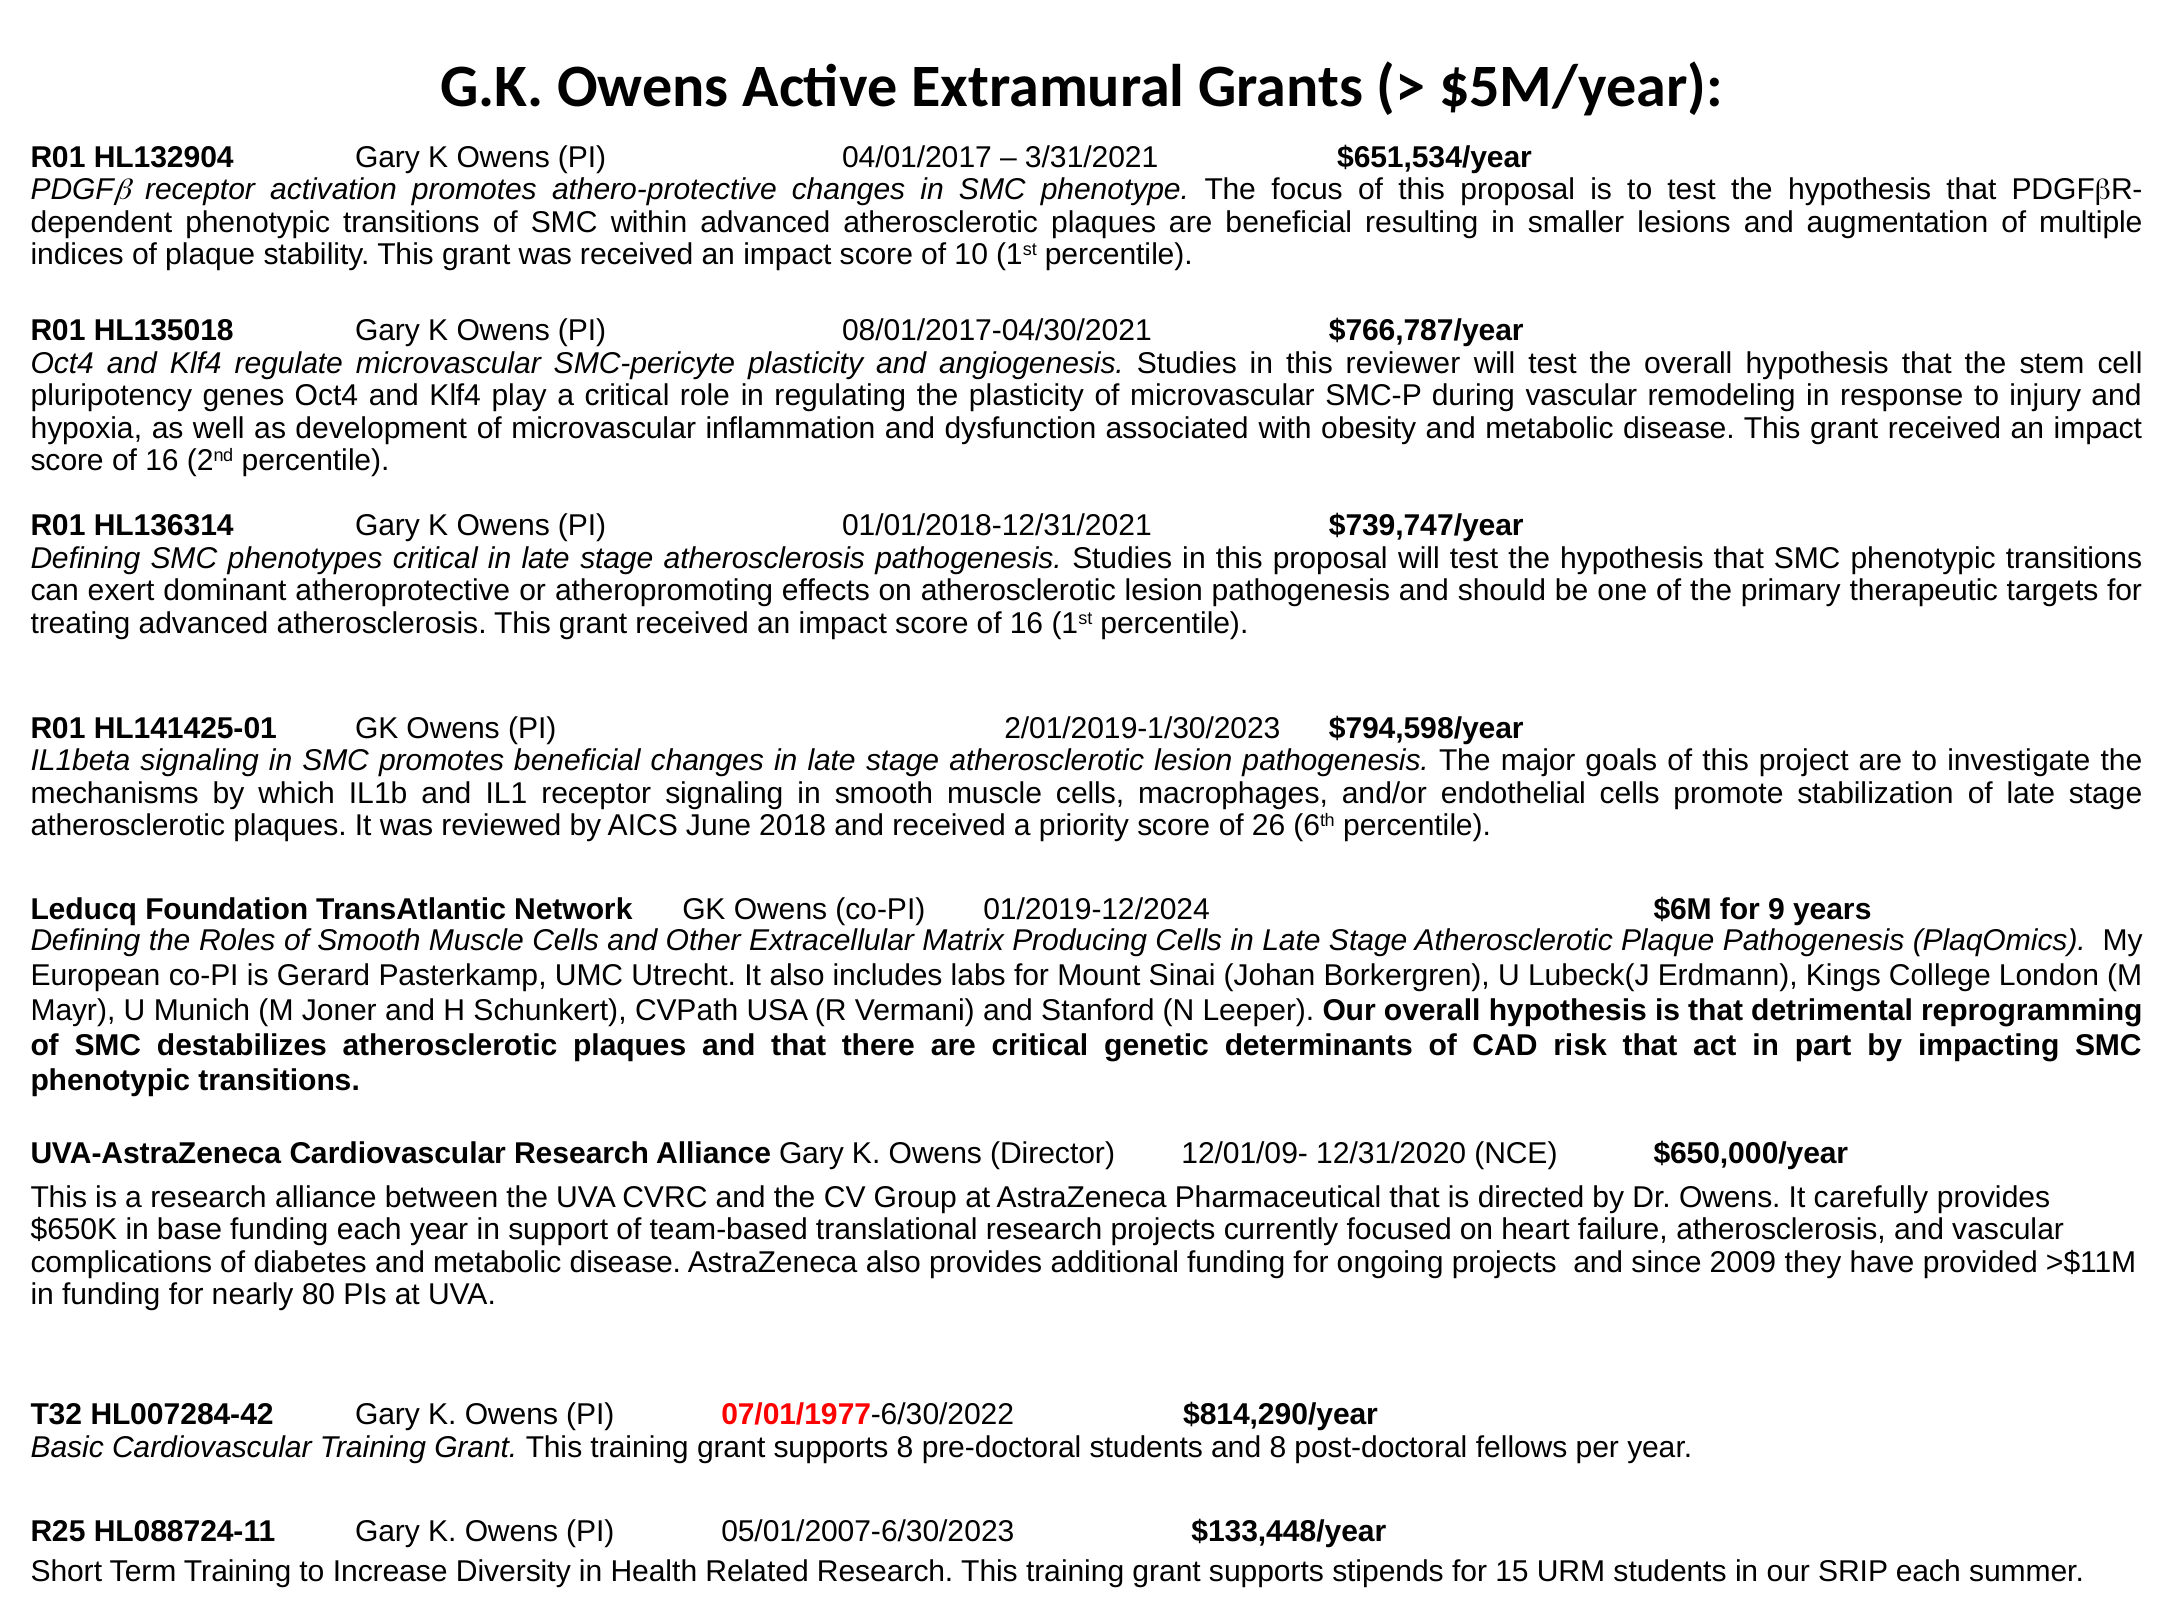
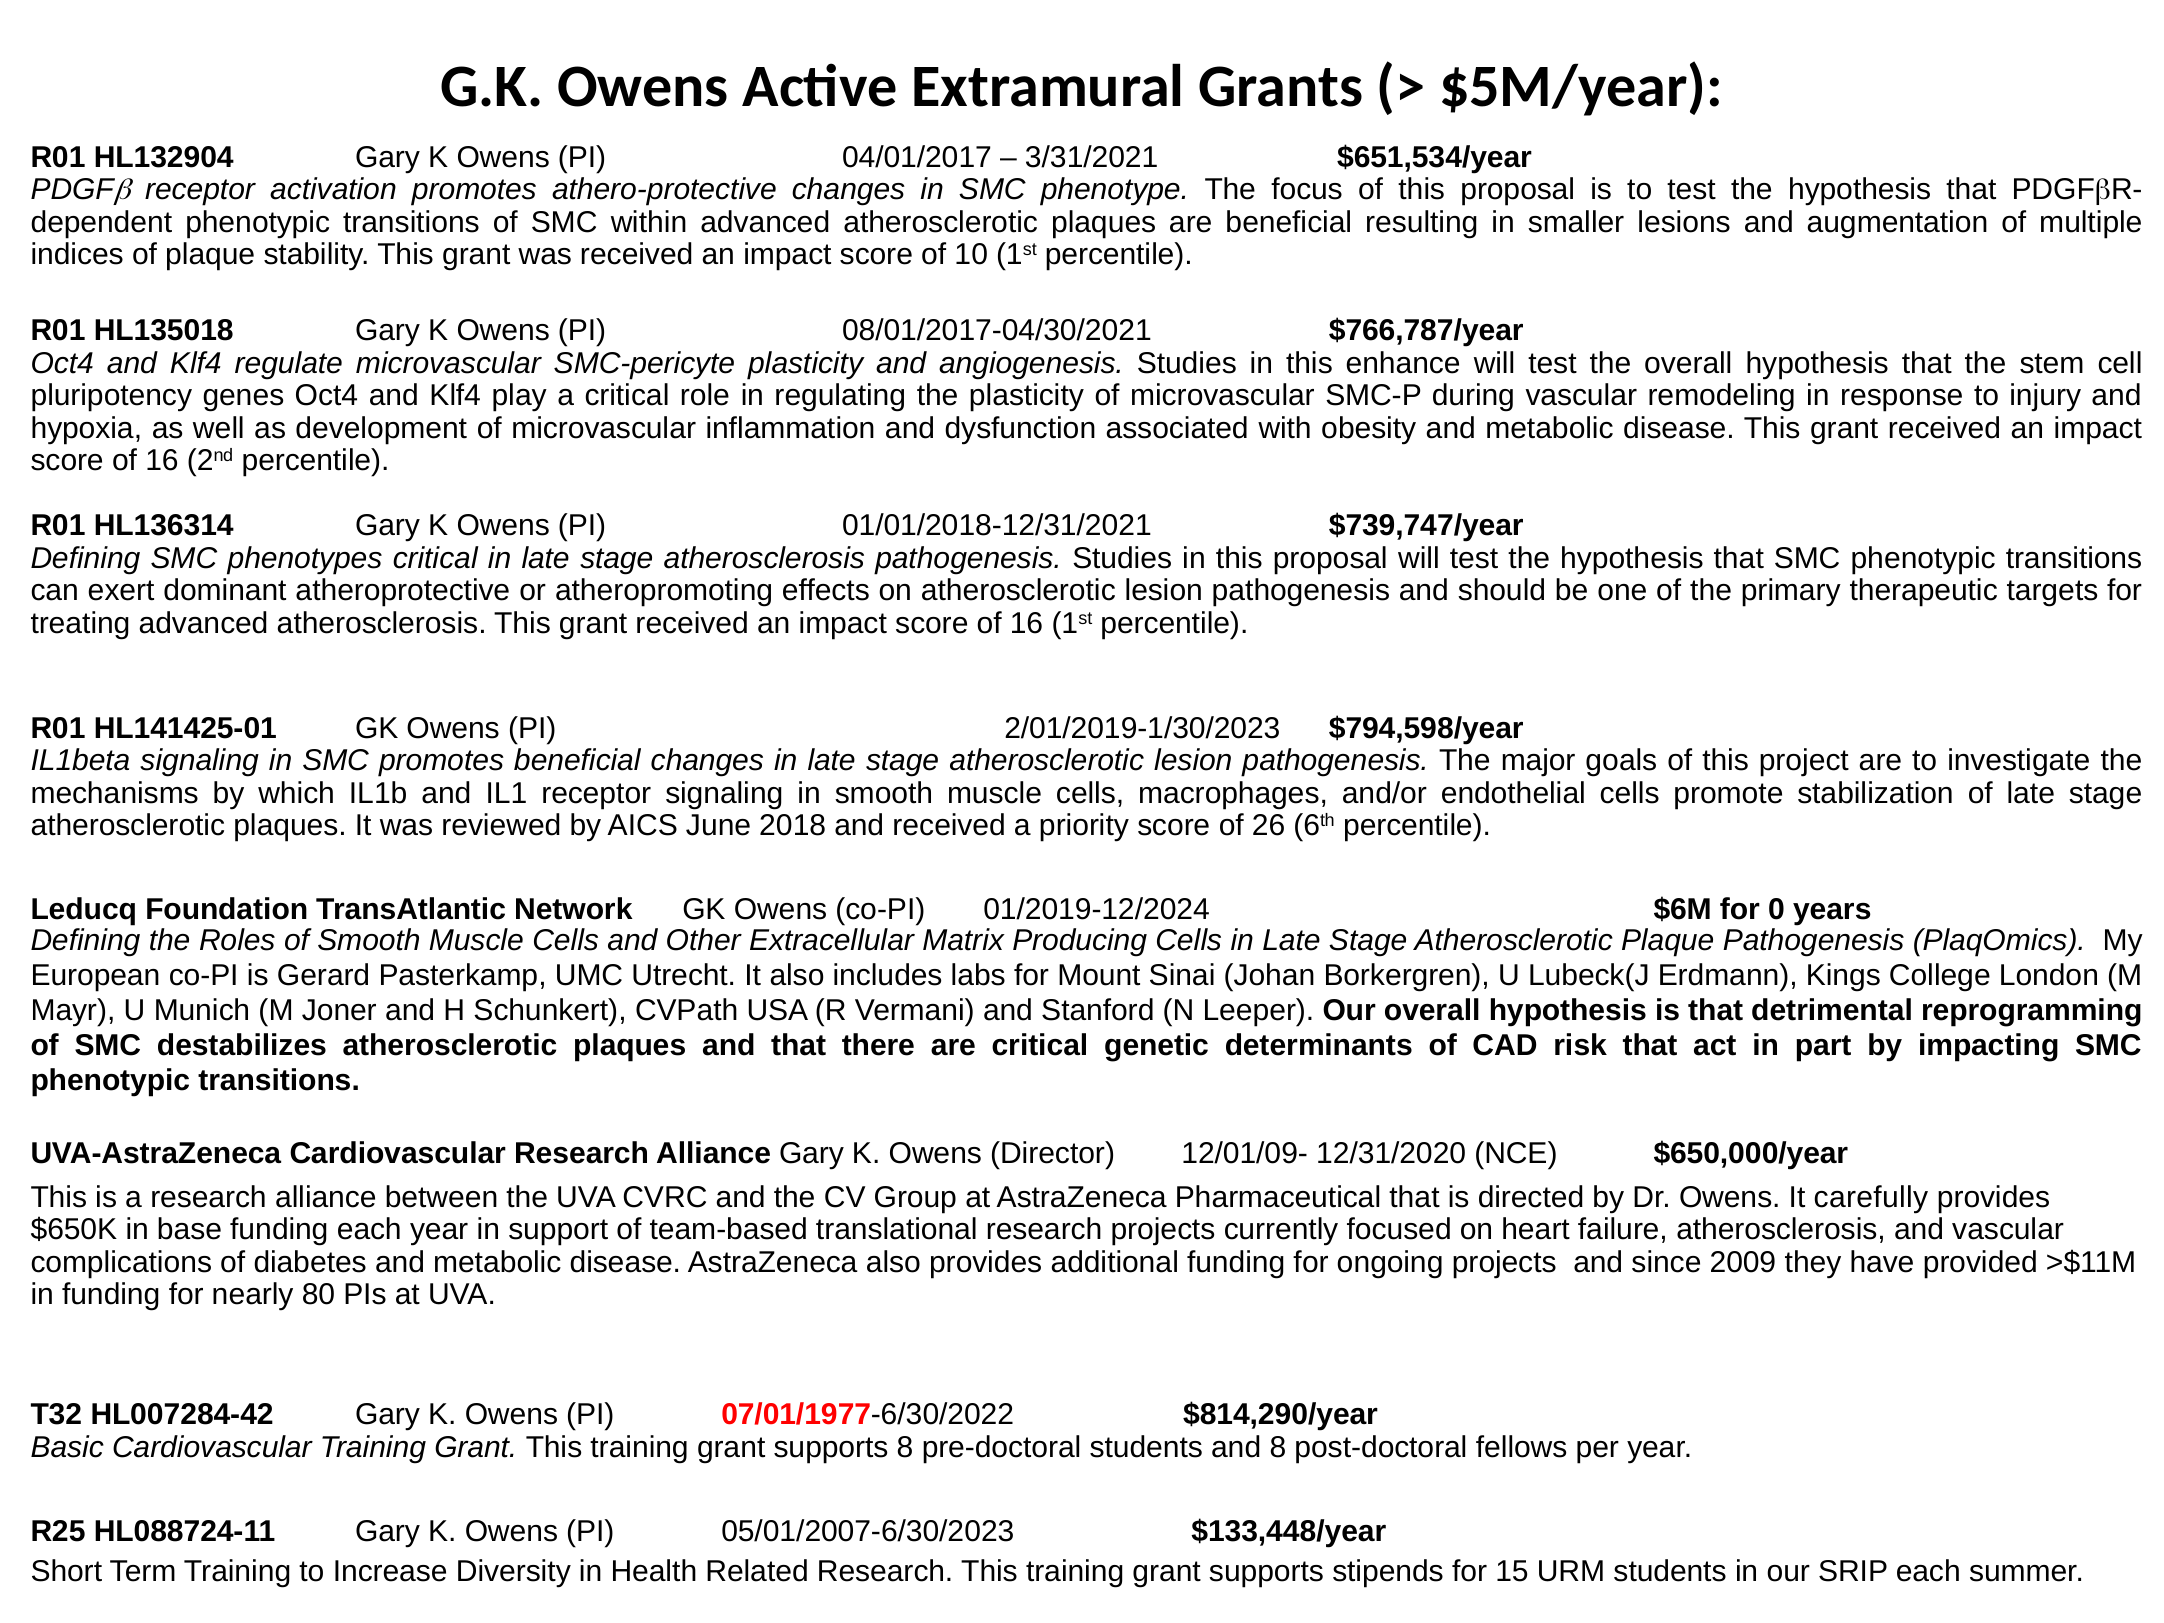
reviewer: reviewer -> enhance
9: 9 -> 0
